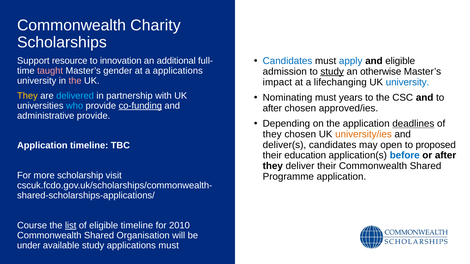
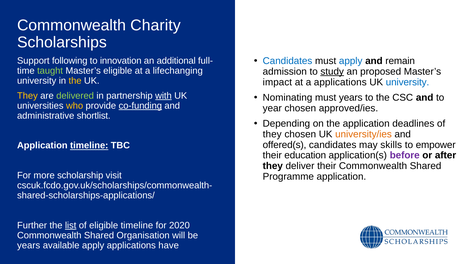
and eligible: eligible -> remain
resource: resource -> following
taught colour: pink -> light green
Master’s gender: gender -> eligible
a applications: applications -> lifechanging
otherwise: otherwise -> proposed
the at (75, 81) colour: pink -> yellow
a lifechanging: lifechanging -> applications
delivered colour: light blue -> light green
with underline: none -> present
who colour: light blue -> yellow
after at (272, 108): after -> year
administrative provide: provide -> shortlist
deadlines underline: present -> none
deliver(s: deliver(s -> offered(s
open: open -> skills
proposed: proposed -> empower
timeline at (89, 146) underline: none -> present
before colour: blue -> purple
Course: Course -> Further
2010: 2010 -> 2020
under at (29, 246): under -> years
available study: study -> apply
applications must: must -> have
